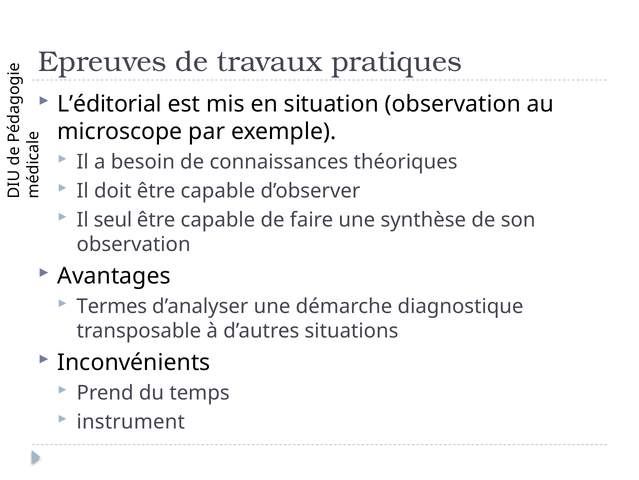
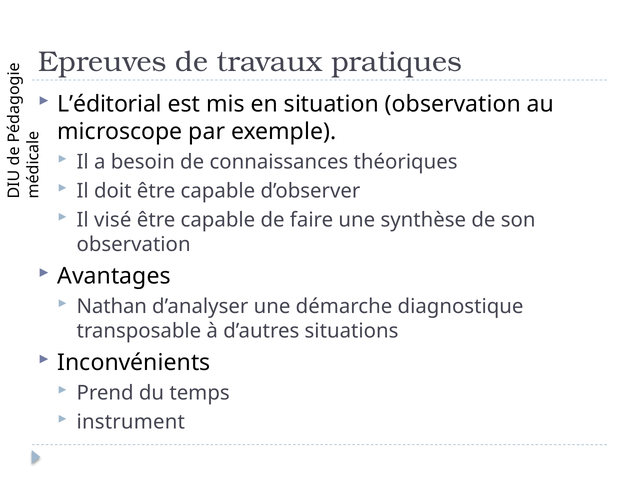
seul: seul -> visé
Termes: Termes -> Nathan
